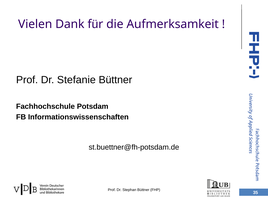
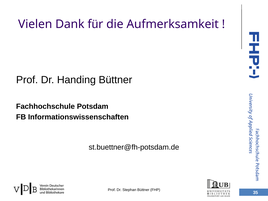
Stefanie: Stefanie -> Handing
